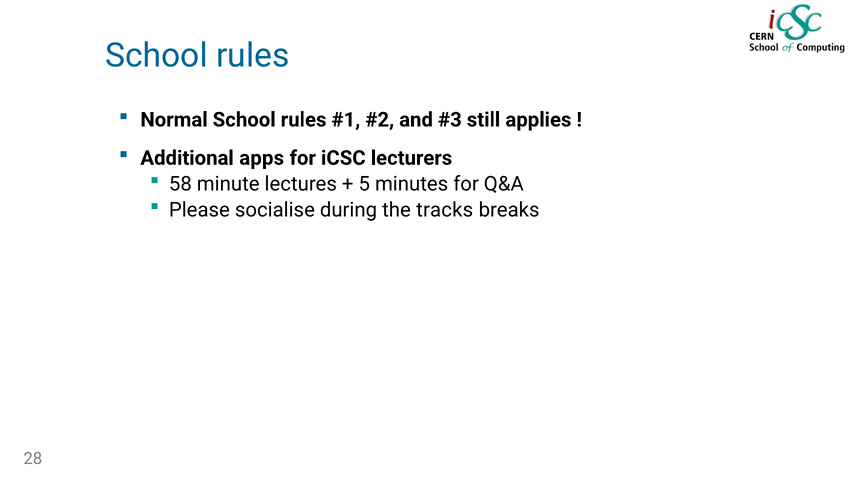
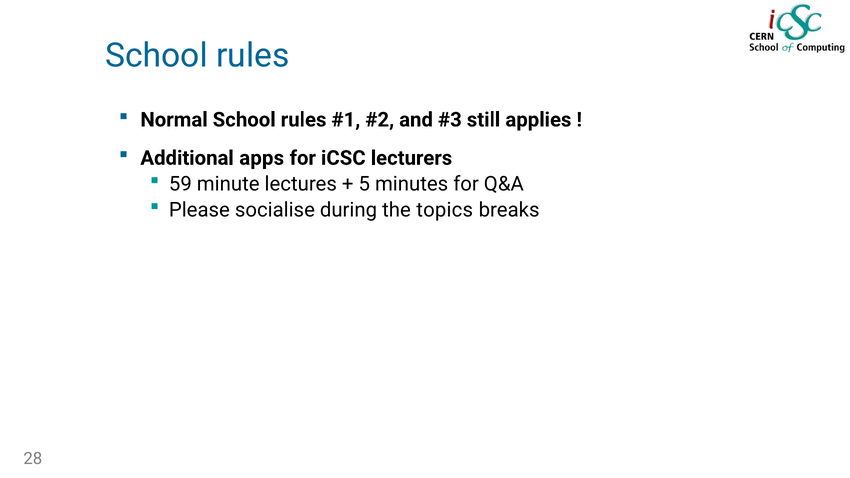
58: 58 -> 59
tracks: tracks -> topics
